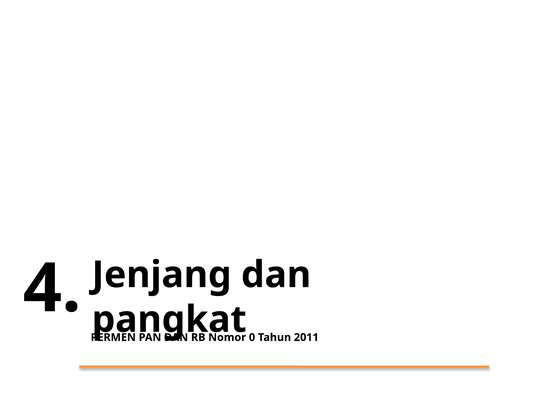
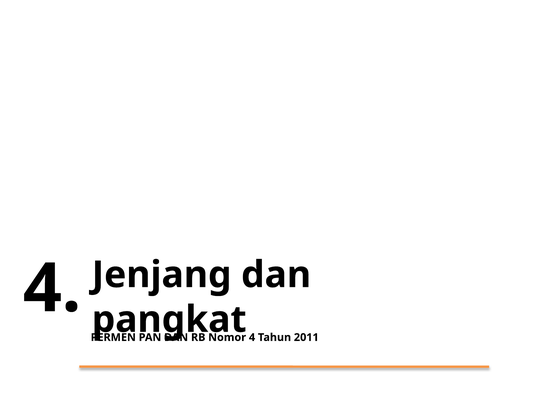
0 at (252, 337): 0 -> 4
